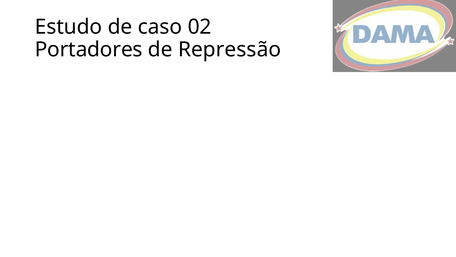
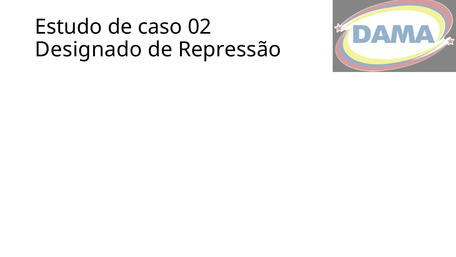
Portadores: Portadores -> Designado
